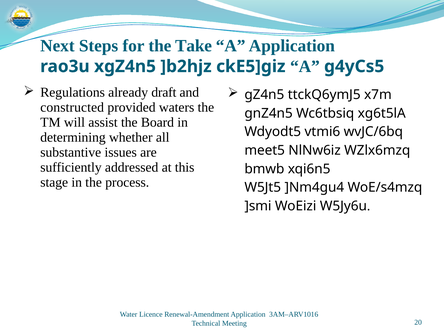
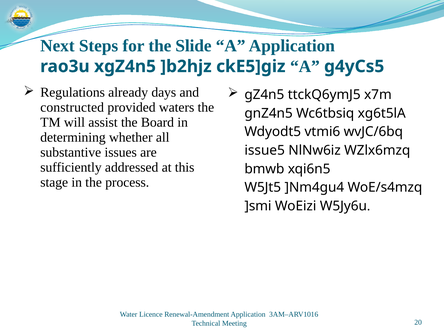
Take: Take -> Slide
draft: draft -> days
meet5: meet5 -> issue5
